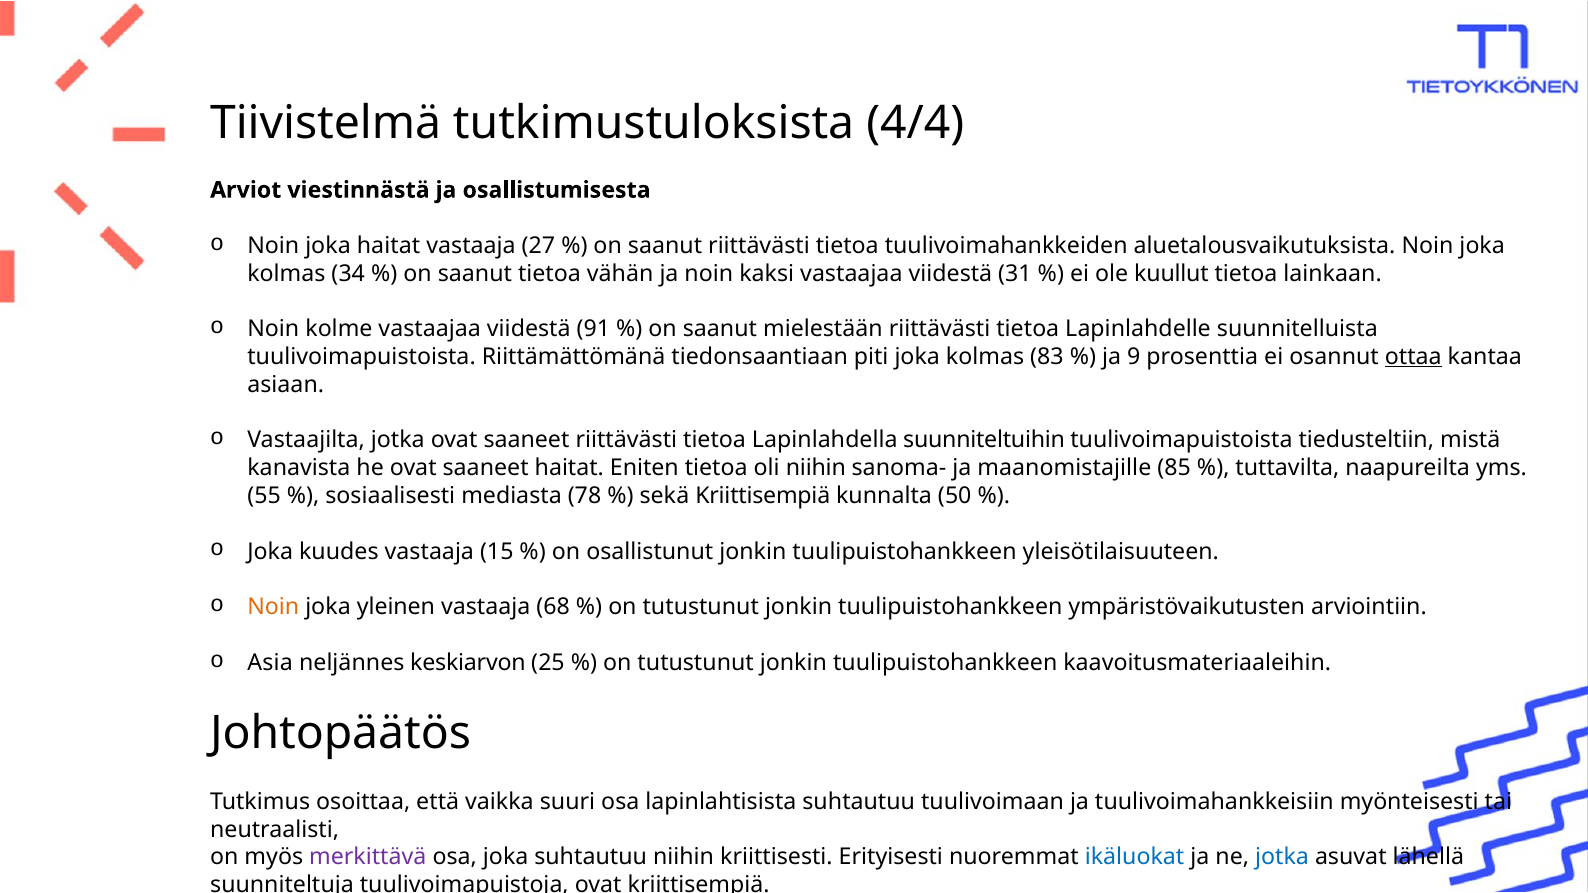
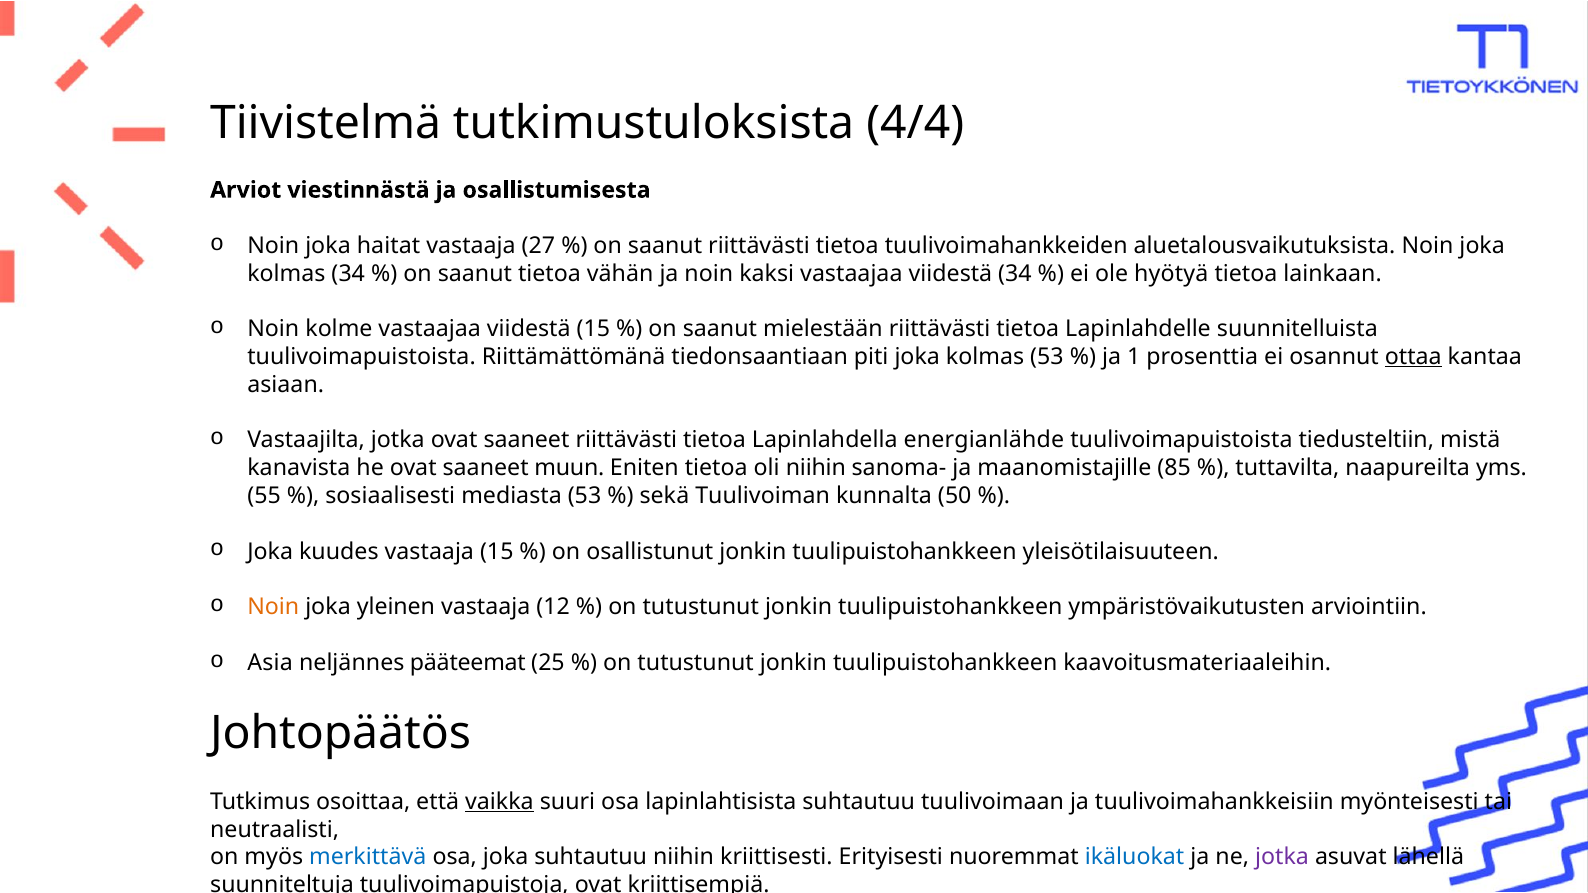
viidestä 31: 31 -> 34
kuullut: kuullut -> hyötyä
viidestä 91: 91 -> 15
kolmas 83: 83 -> 53
9: 9 -> 1
suunniteltuihin: suunniteltuihin -> energianlähde
saaneet haitat: haitat -> muun
mediasta 78: 78 -> 53
sekä Kriittisempiä: Kriittisempiä -> Tuulivoiman
68: 68 -> 12
keskiarvon: keskiarvon -> pääteemat
vaikka underline: none -> present
merkittävä colour: purple -> blue
jotka at (1282, 857) colour: blue -> purple
